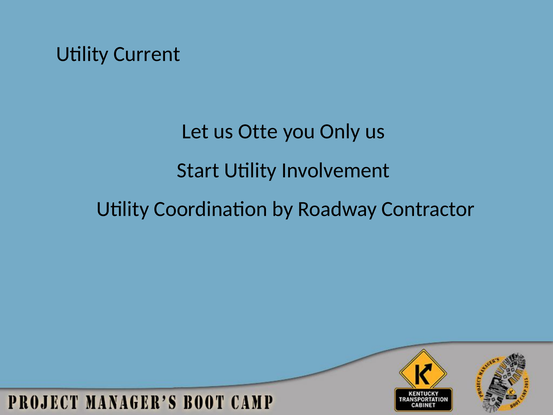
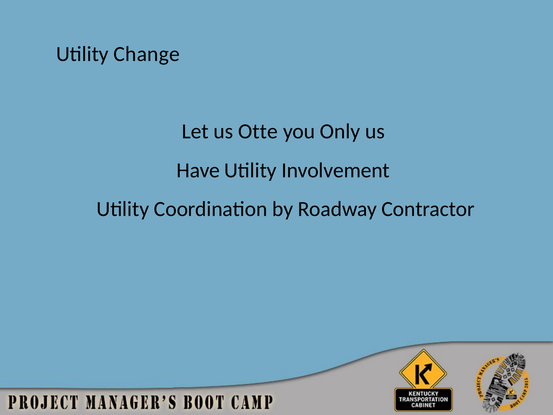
Current: Current -> Change
Start: Start -> Have
